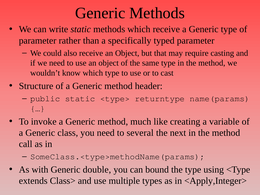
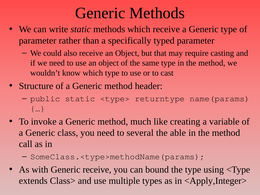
next: next -> able
Generic double: double -> receive
